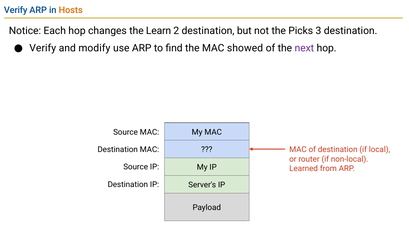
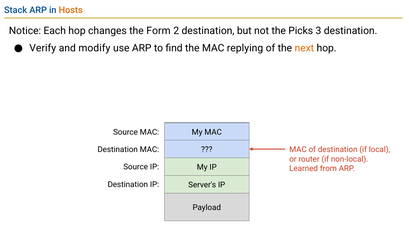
Verify at (16, 10): Verify -> Stack
Learn: Learn -> Form
showed: showed -> replying
next colour: purple -> orange
